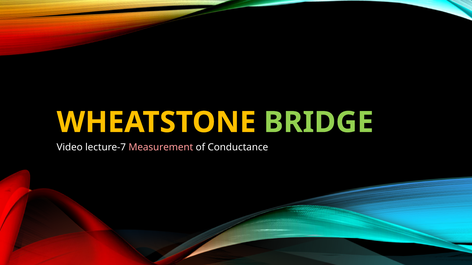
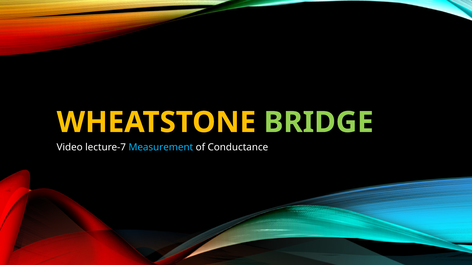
Measurement colour: pink -> light blue
